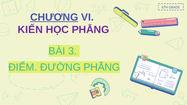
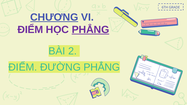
KIẾN at (30, 30): KIẾN -> ĐIỂM
PHẲNG at (90, 30) underline: none -> present
3: 3 -> 2
